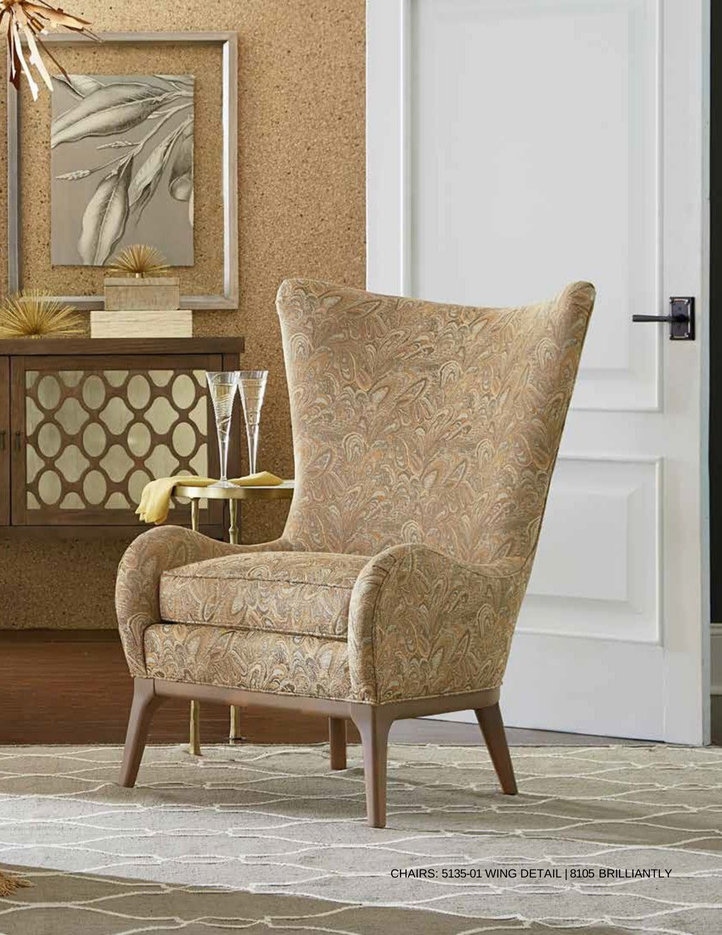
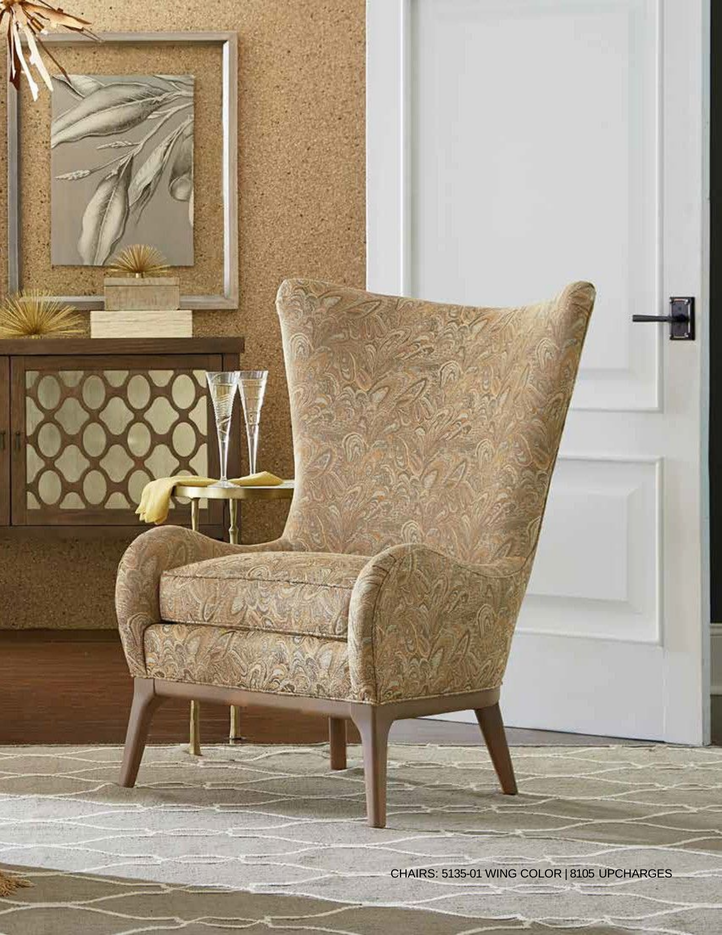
DETAIL: DETAIL -> COLOR
BRILLIANTLY: BRILLIANTLY -> UPCHARGES
